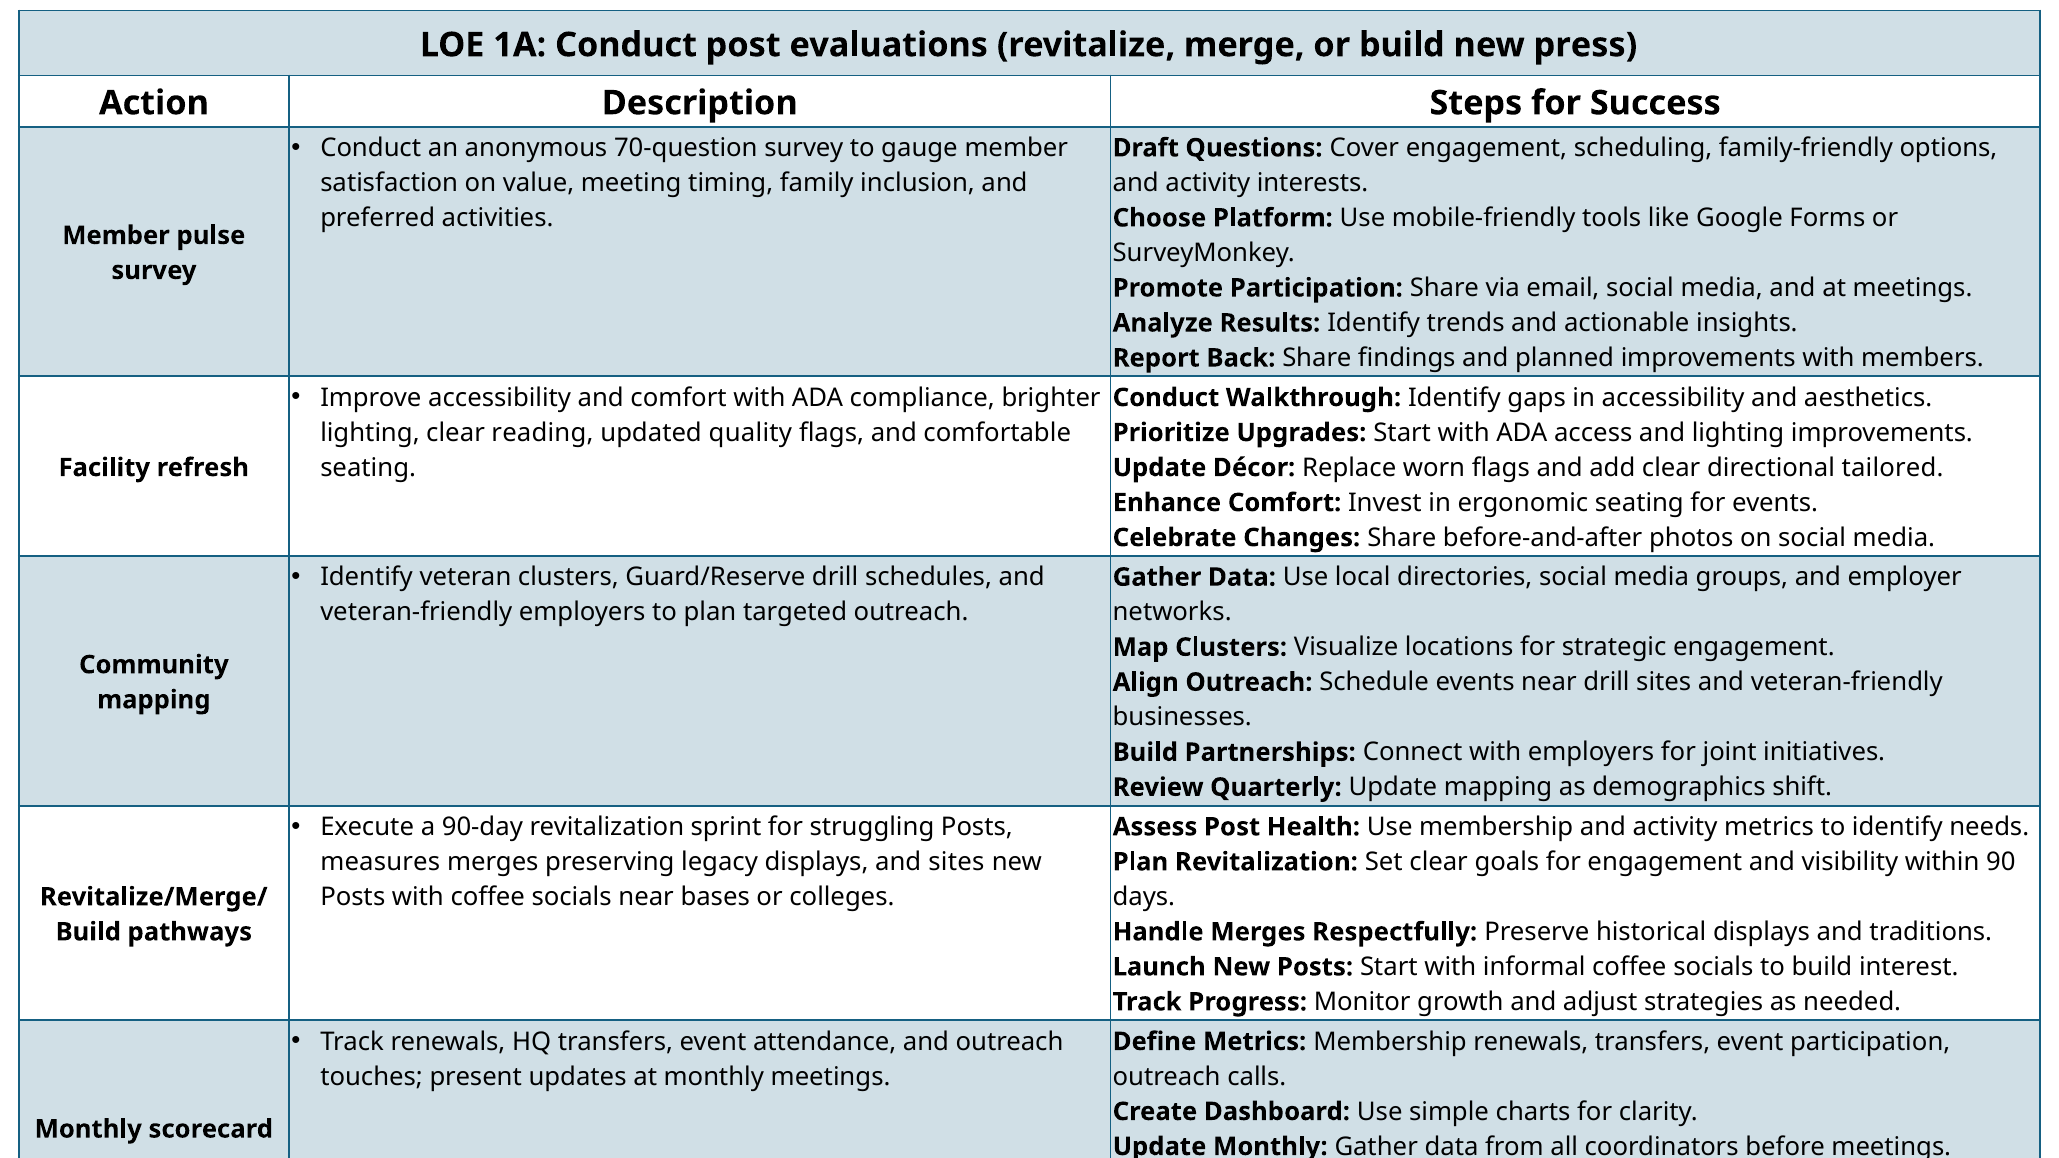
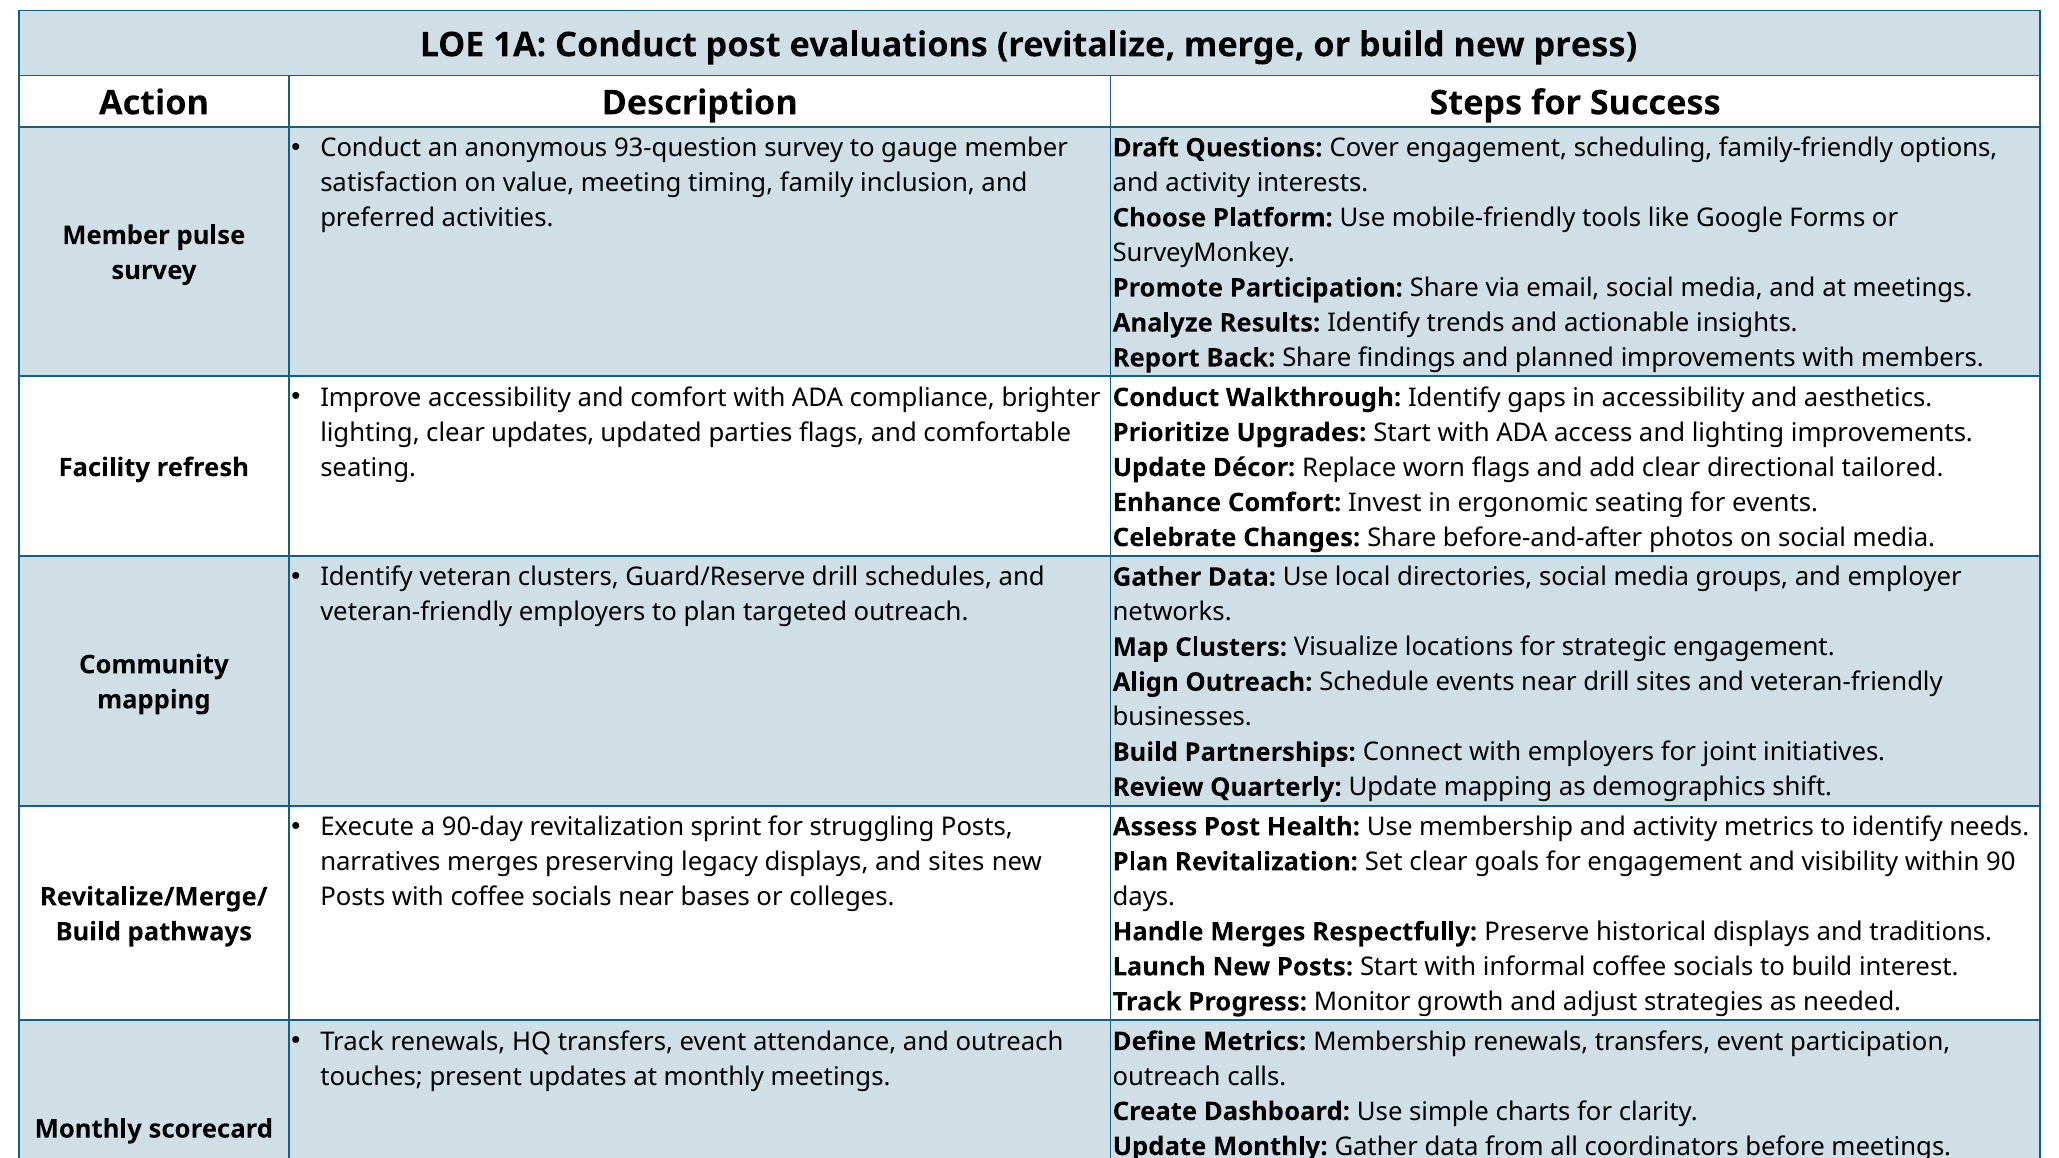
70-question: 70-question -> 93-question
clear reading: reading -> updates
quality: quality -> parties
measures: measures -> narratives
